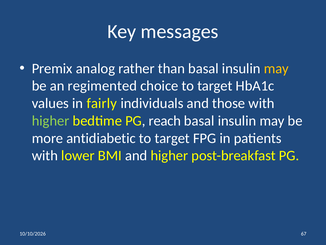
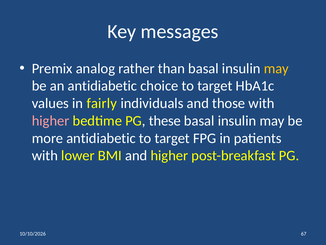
an regimented: regimented -> antidiabetic
higher at (51, 121) colour: light green -> pink
reach: reach -> these
